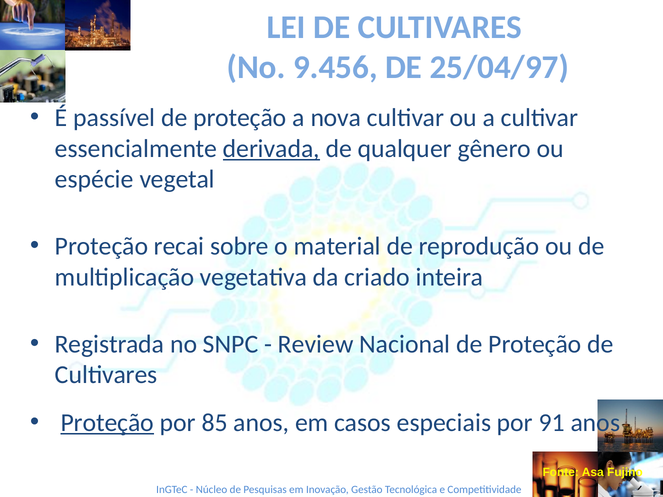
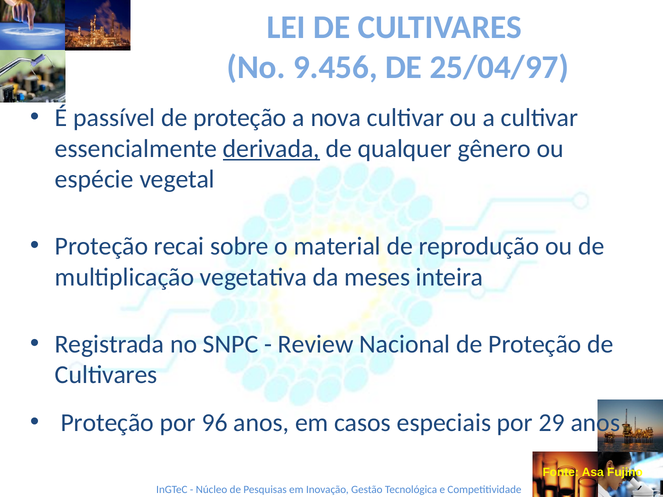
criado: criado -> meses
Proteção at (107, 423) underline: present -> none
85: 85 -> 96
91: 91 -> 29
